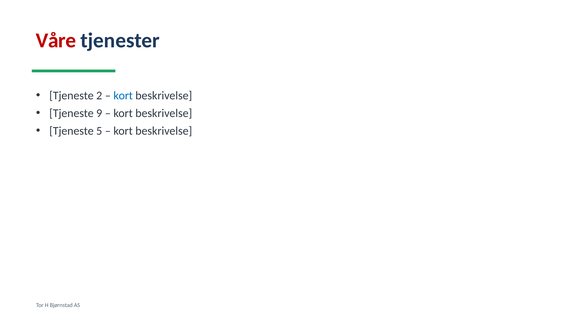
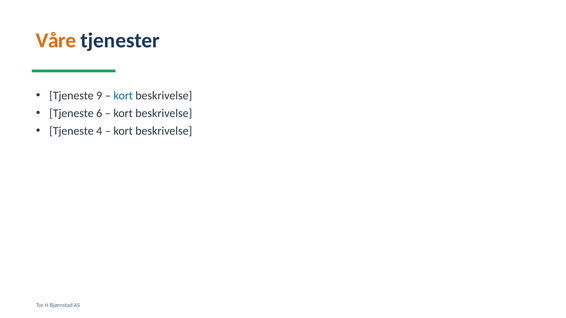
Våre colour: red -> orange
2: 2 -> 9
9: 9 -> 6
5: 5 -> 4
